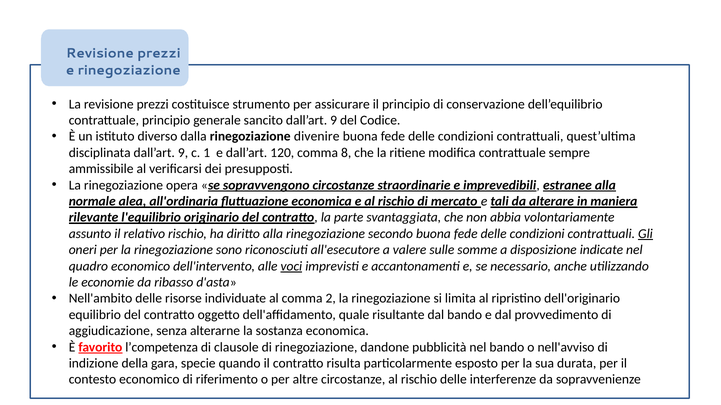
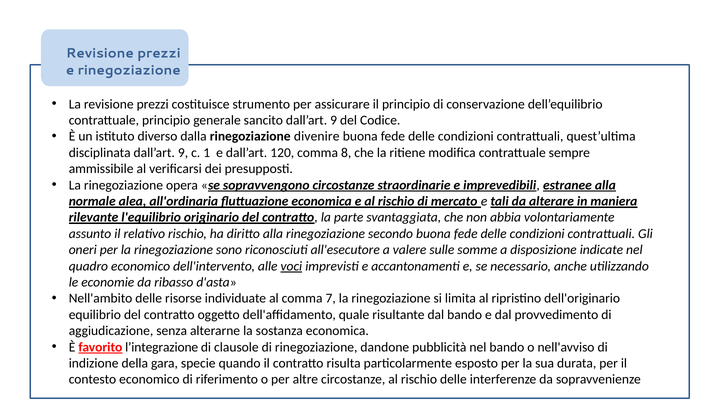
Gli underline: present -> none
2: 2 -> 7
l’competenza: l’competenza -> l’integrazione
